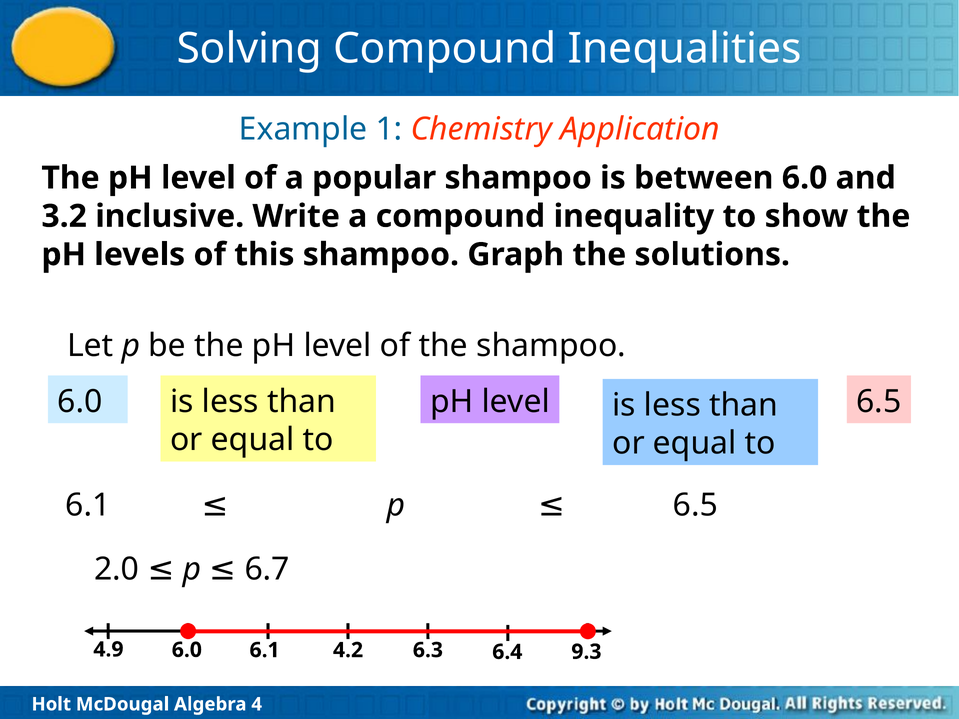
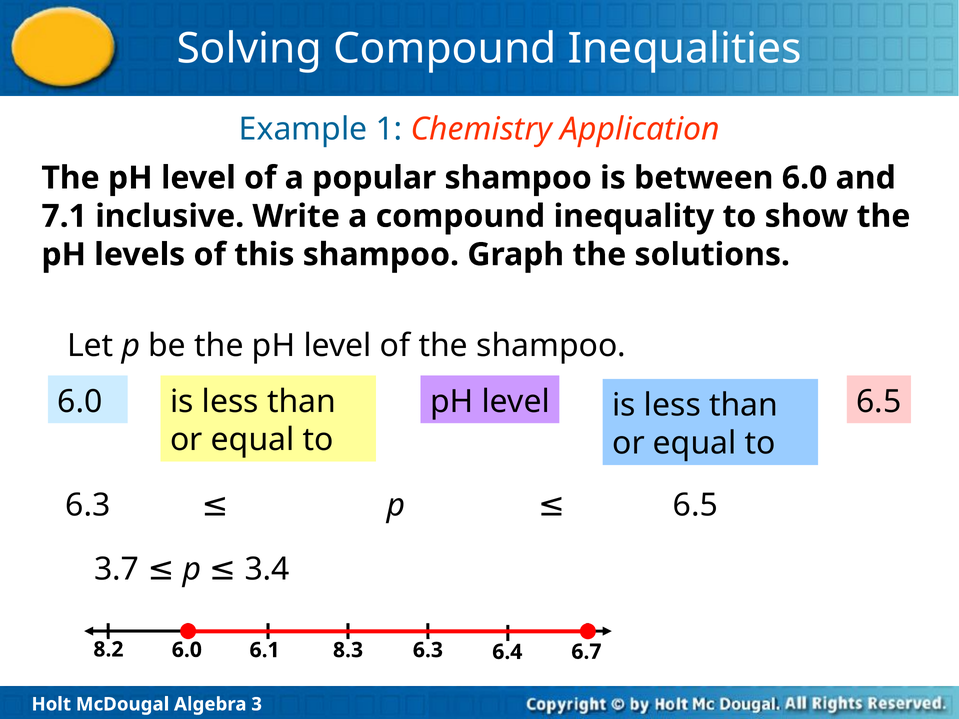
3.2: 3.2 -> 7.1
6.1 at (88, 506): 6.1 -> 6.3
2.0: 2.0 -> 3.7
6.7: 6.7 -> 3.4
4.9: 4.9 -> 8.2
4.2: 4.2 -> 8.3
9.3: 9.3 -> 6.7
4: 4 -> 3
